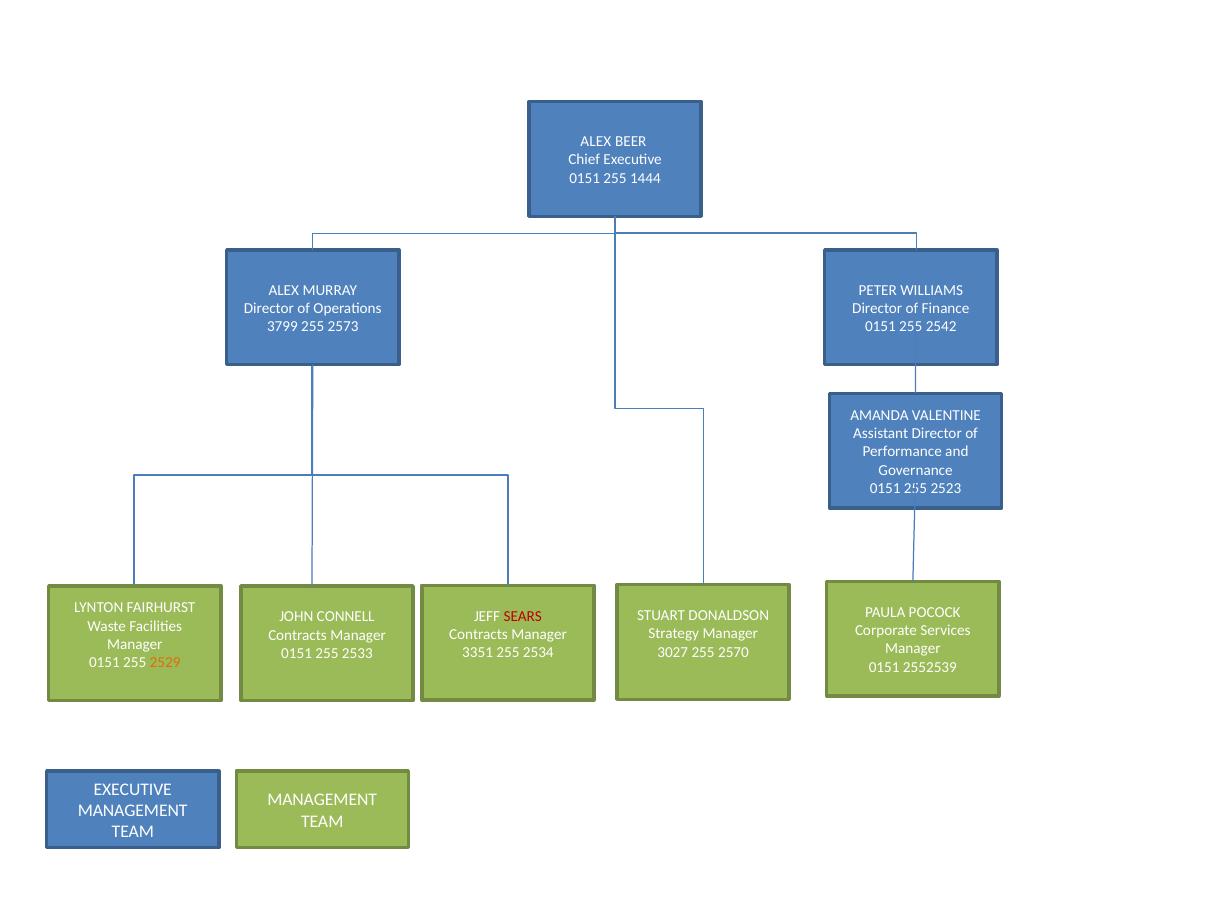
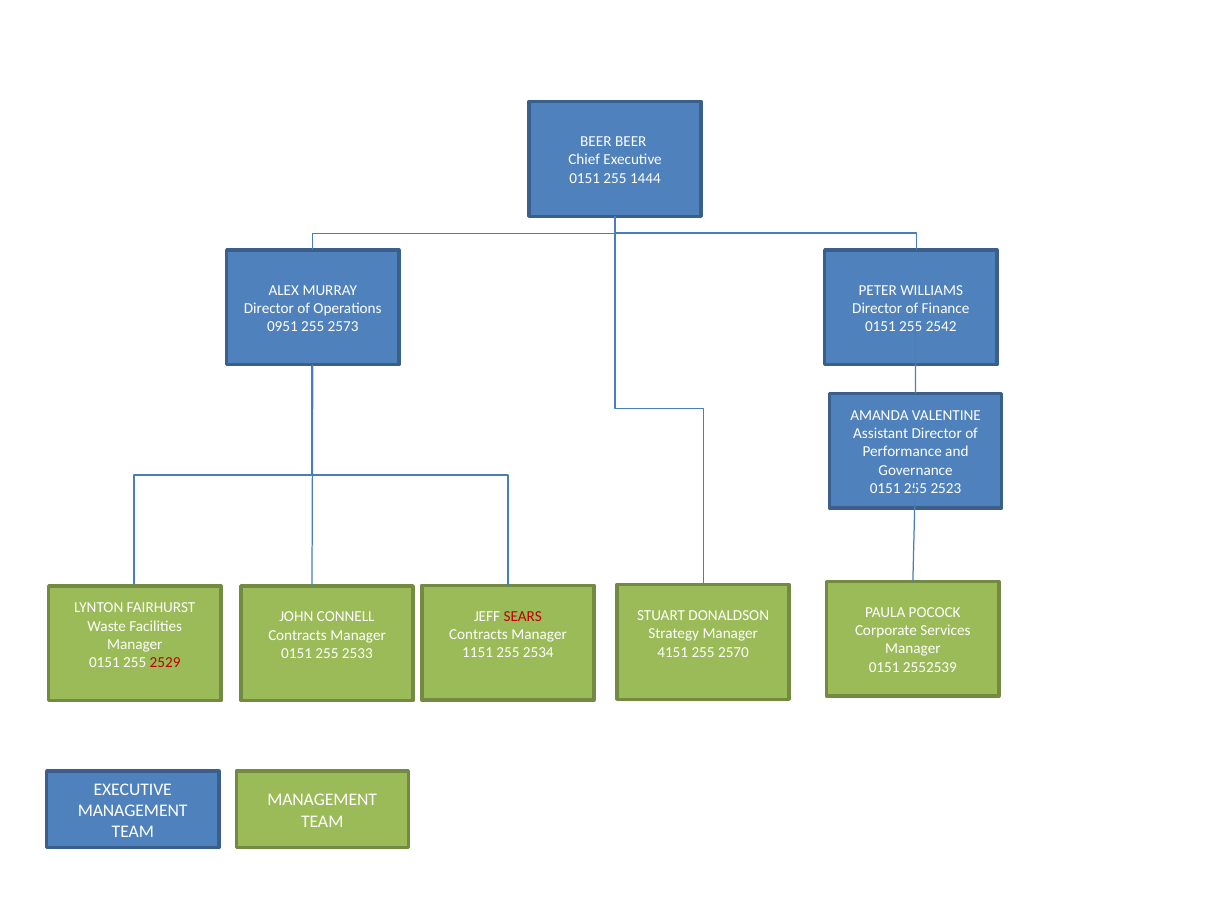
ALEX at (596, 142): ALEX -> BEER
3799: 3799 -> 0951
3027: 3027 -> 4151
3351: 3351 -> 1151
2529 colour: orange -> red
